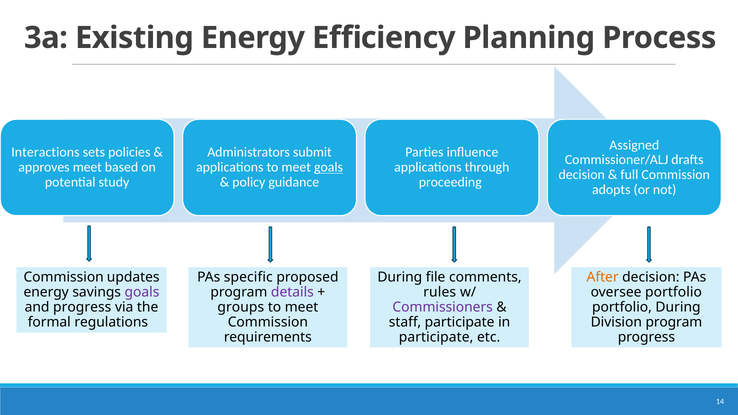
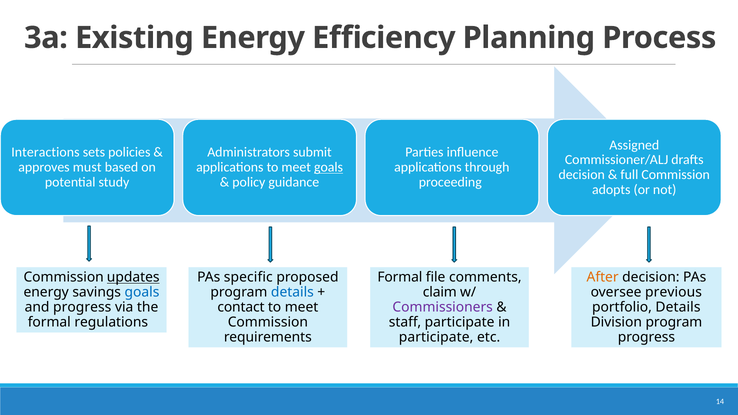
meet at (87, 167): meet -> must
updates underline: none -> present
During at (400, 277): During -> Formal
goals at (142, 292) colour: purple -> blue
details at (292, 292) colour: purple -> blue
rules: rules -> claim
oversee portfolio: portfolio -> previous
groups: groups -> contact
portfolio During: During -> Details
